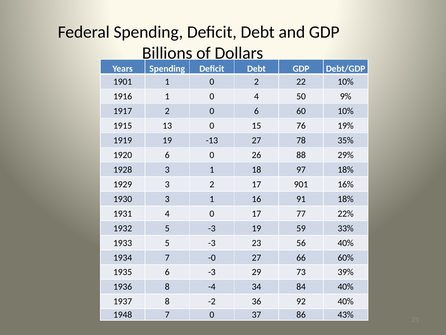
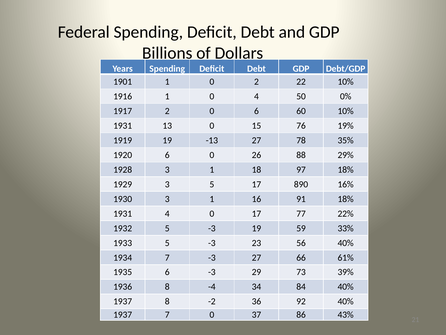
9%: 9% -> 0%
1915 at (123, 126): 1915 -> 1931
3 2: 2 -> 5
901: 901 -> 890
7 -0: -0 -> -3
60%: 60% -> 61%
1948 at (123, 314): 1948 -> 1937
